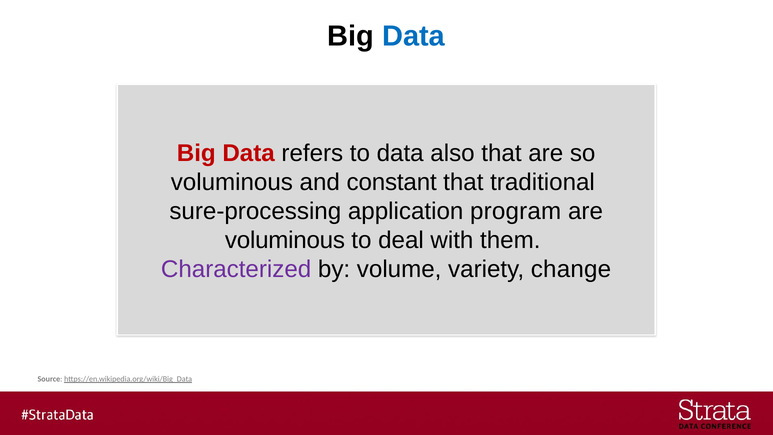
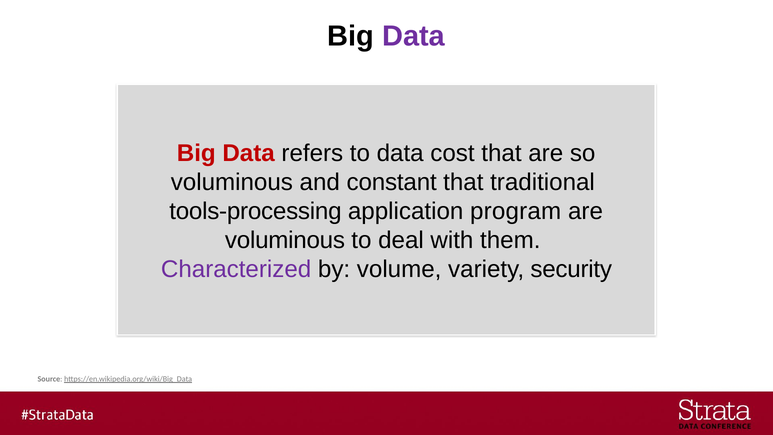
Data at (414, 36) colour: blue -> purple
also: also -> cost
sure-processing: sure-processing -> tools-processing
change: change -> security
